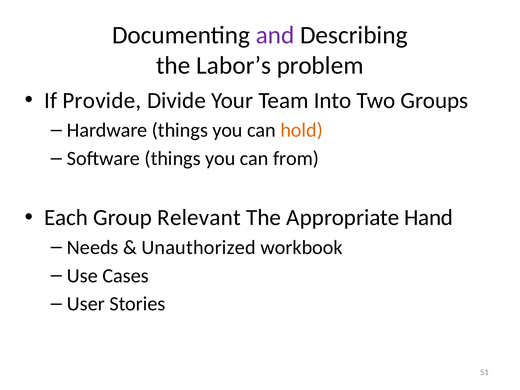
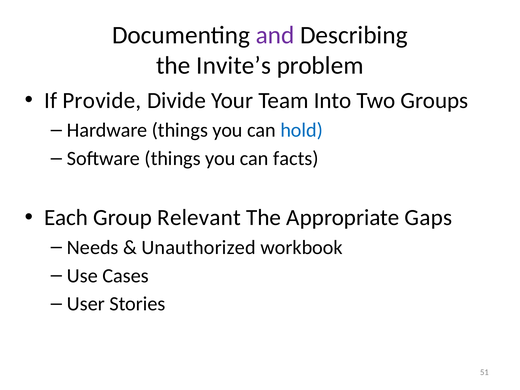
Labor’s: Labor’s -> Invite’s
hold colour: orange -> blue
from: from -> facts
Hand: Hand -> Gaps
